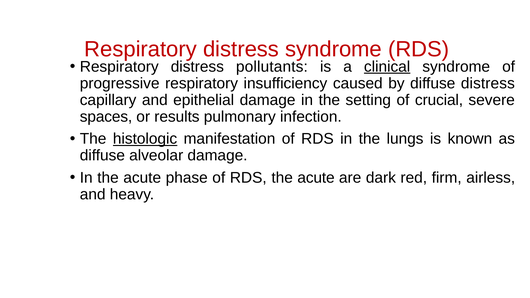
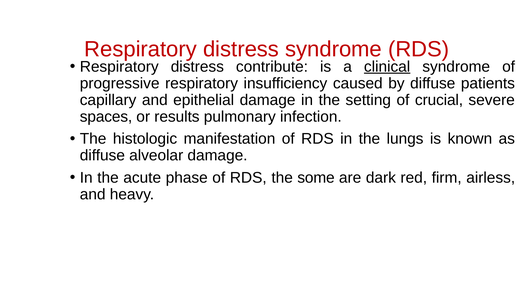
pollutants: pollutants -> contribute
diffuse distress: distress -> patients
histologic underline: present -> none
RDS the acute: acute -> some
